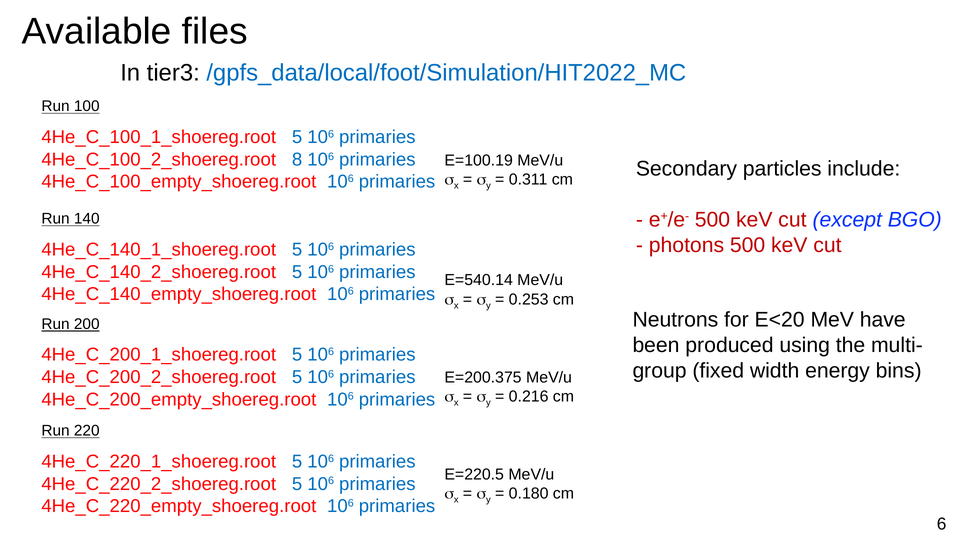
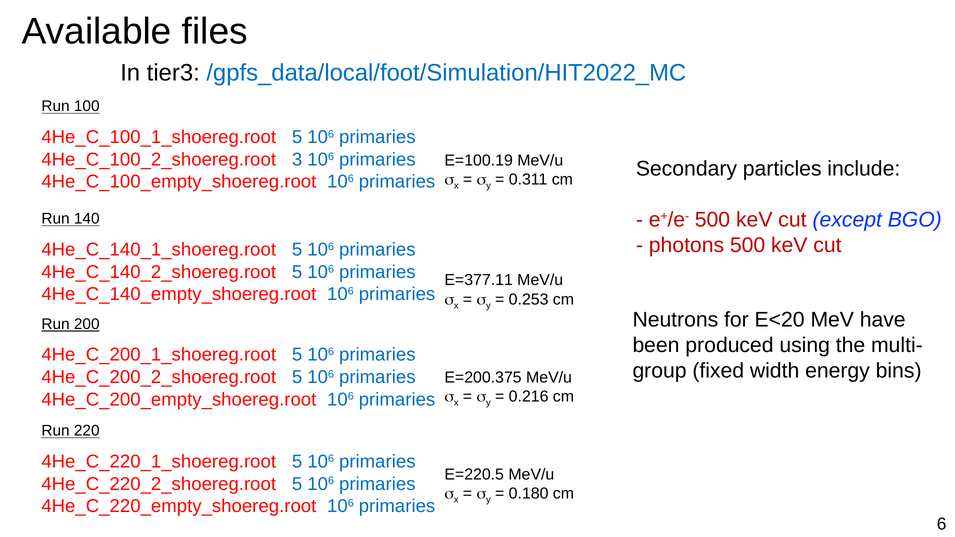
8: 8 -> 3
E=540.14: E=540.14 -> E=377.11
